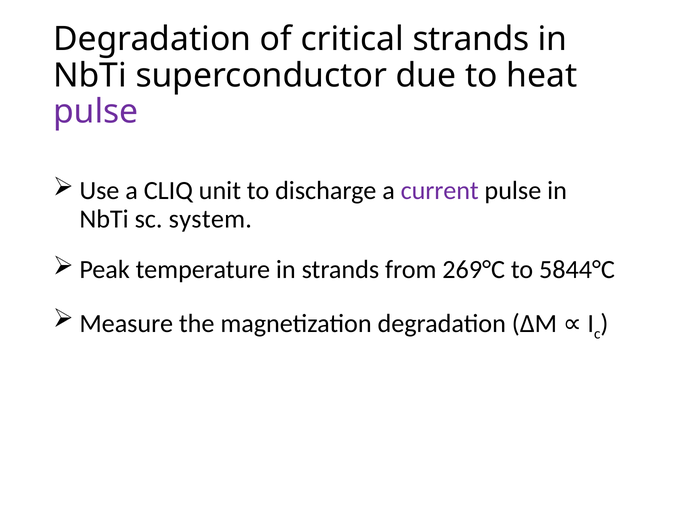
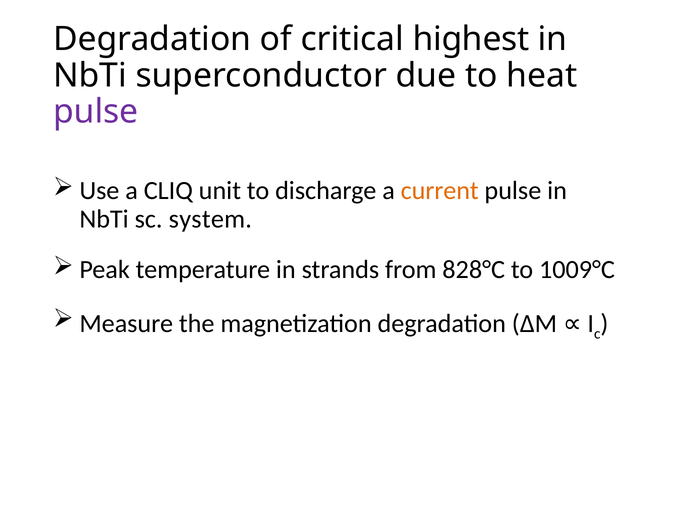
critical strands: strands -> highest
current colour: purple -> orange
269°C: 269°C -> 828°C
5844°C: 5844°C -> 1009°C
